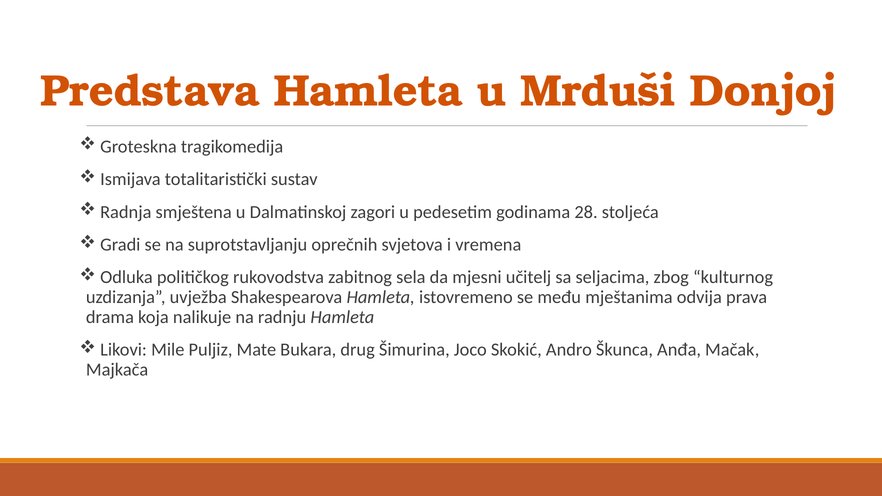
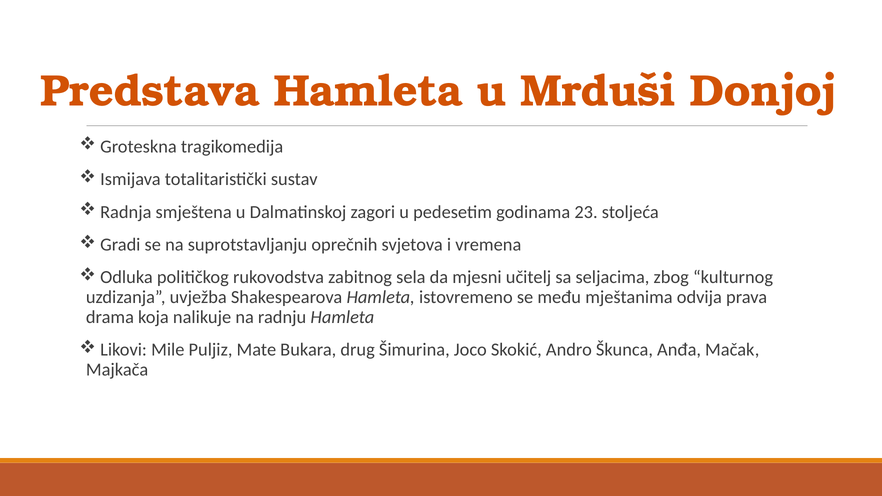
28: 28 -> 23
